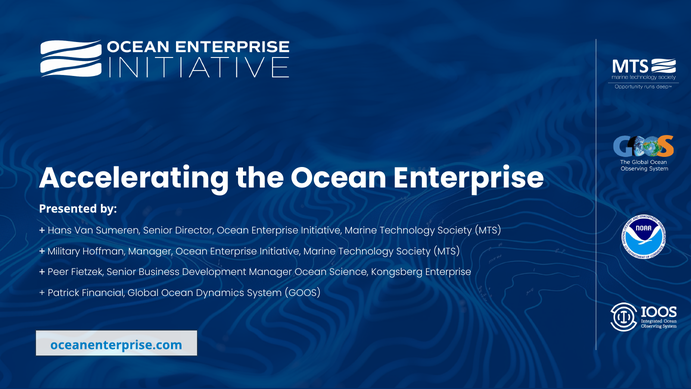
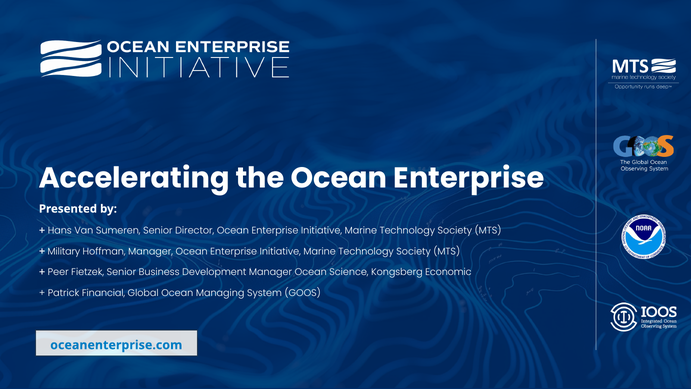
Kongsberg Enterprise: Enterprise -> Economic
Dynamics: Dynamics -> Managing
